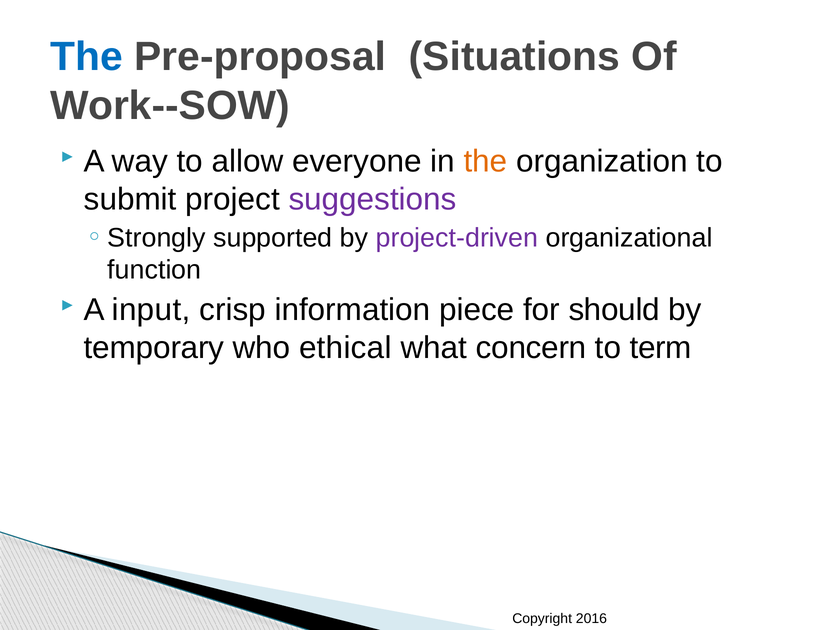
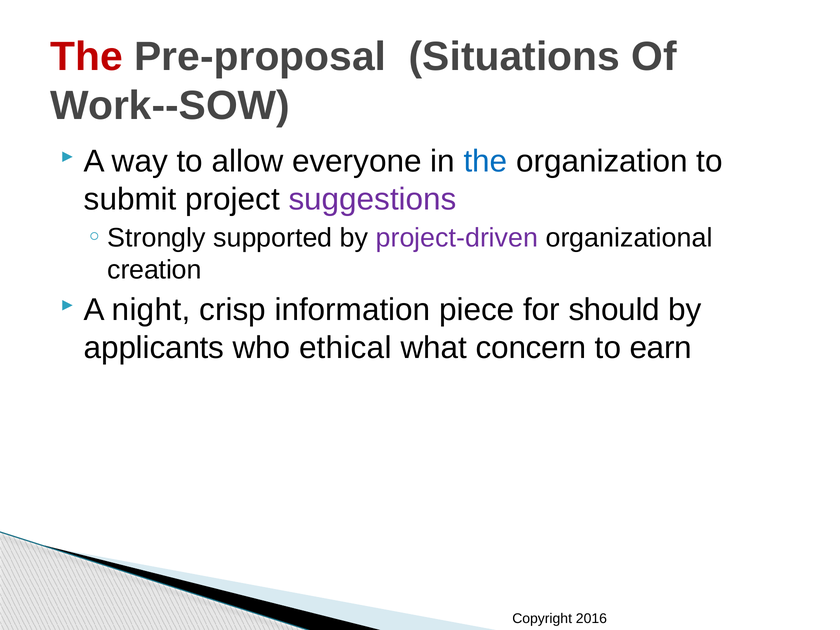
The at (87, 57) colour: blue -> red
the at (485, 161) colour: orange -> blue
function: function -> creation
input: input -> night
temporary: temporary -> applicants
term: term -> earn
